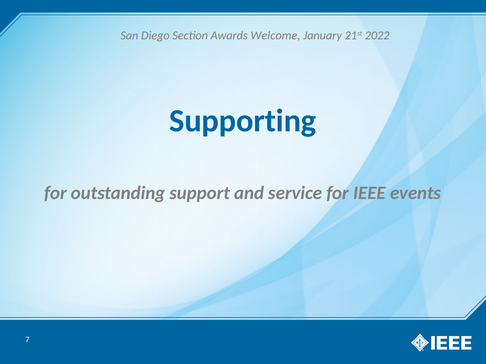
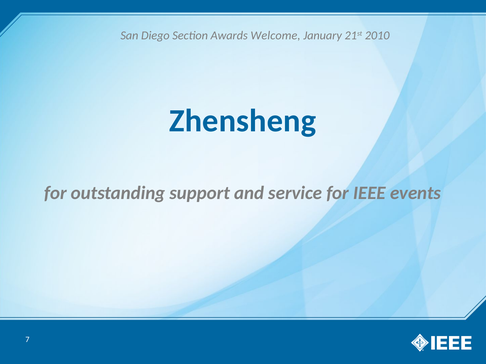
2022: 2022 -> 2010
Supporting: Supporting -> Zhensheng
